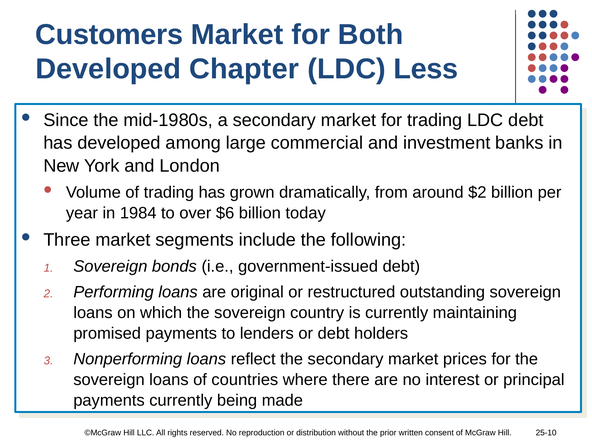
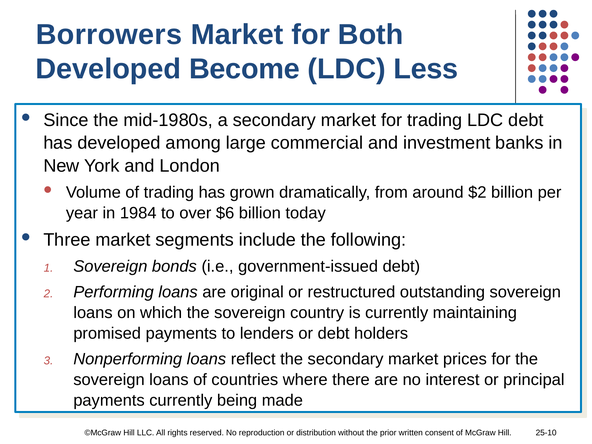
Customers: Customers -> Borrowers
Chapter: Chapter -> Become
